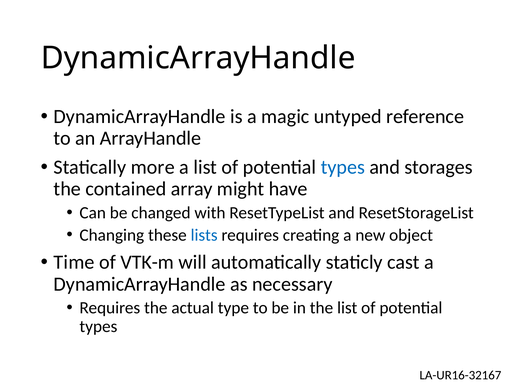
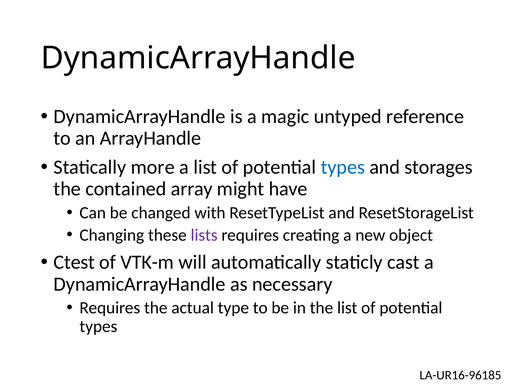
lists colour: blue -> purple
Time: Time -> Ctest
LA-UR16-32167: LA-UR16-32167 -> LA-UR16-96185
